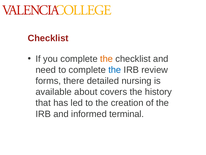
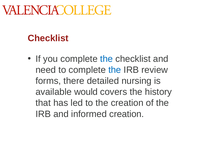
the at (107, 59) colour: orange -> blue
about: about -> would
informed terminal: terminal -> creation
